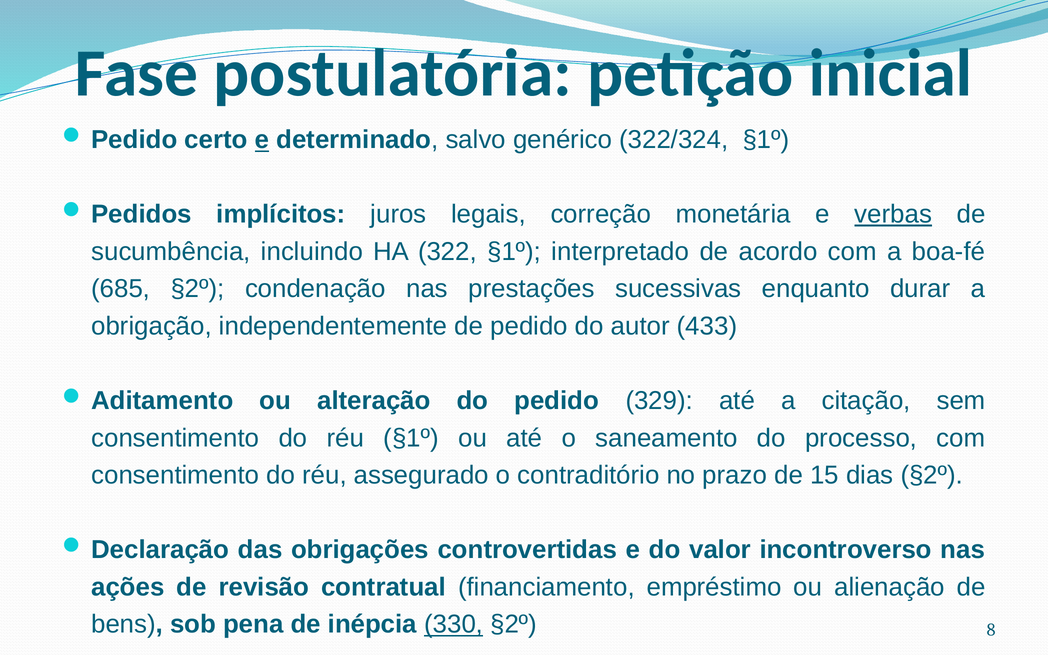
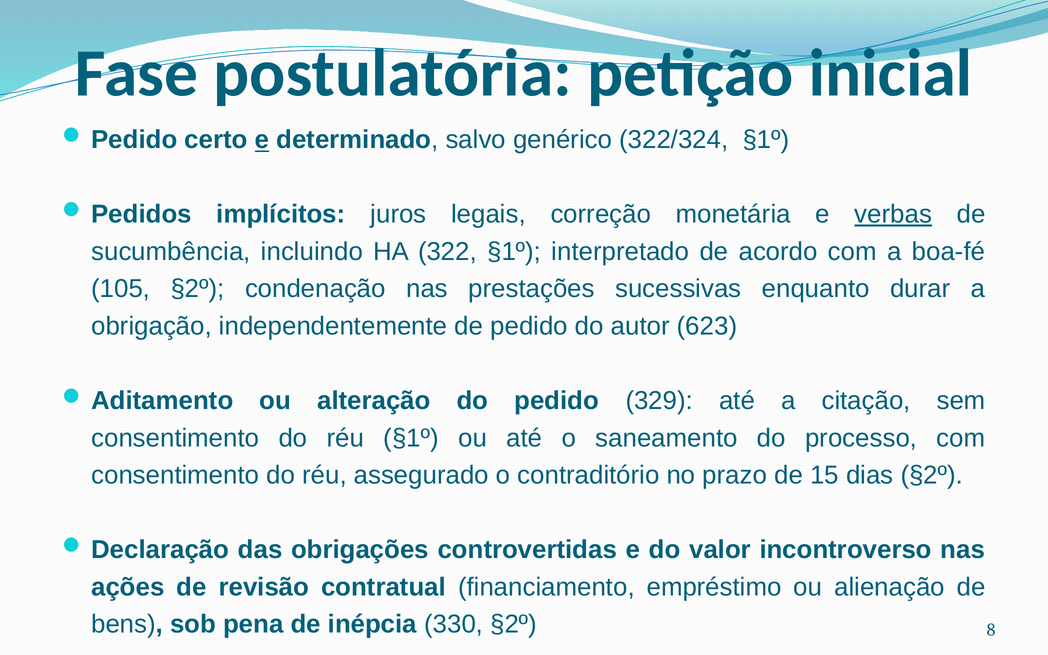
685: 685 -> 105
433: 433 -> 623
330 underline: present -> none
